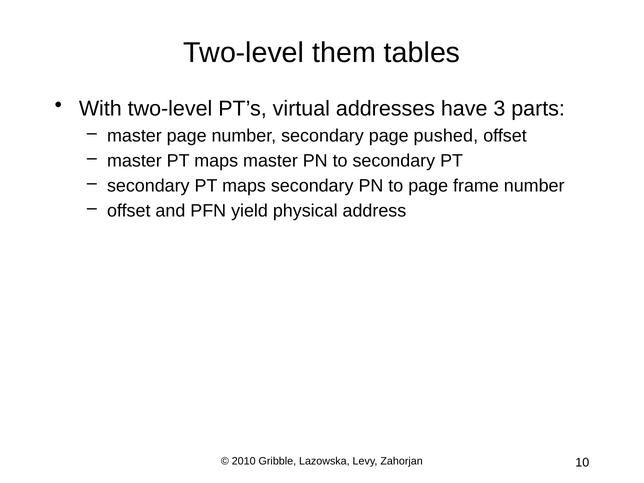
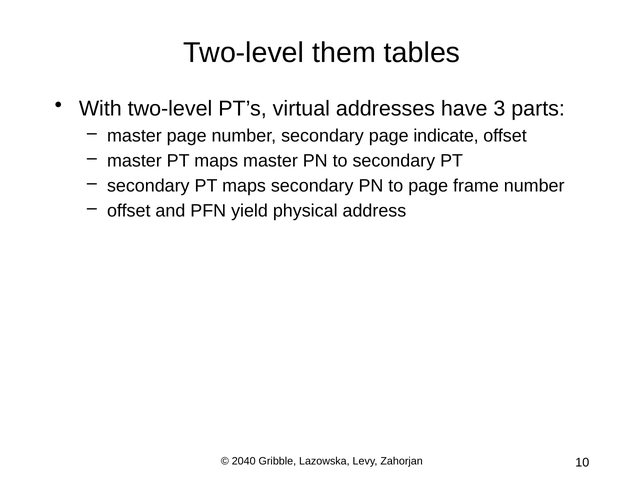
pushed: pushed -> indicate
2010: 2010 -> 2040
